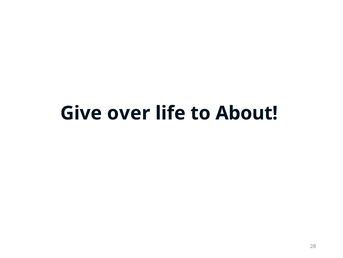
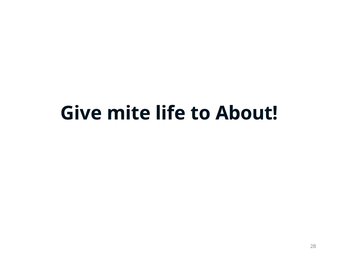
over: over -> mite
